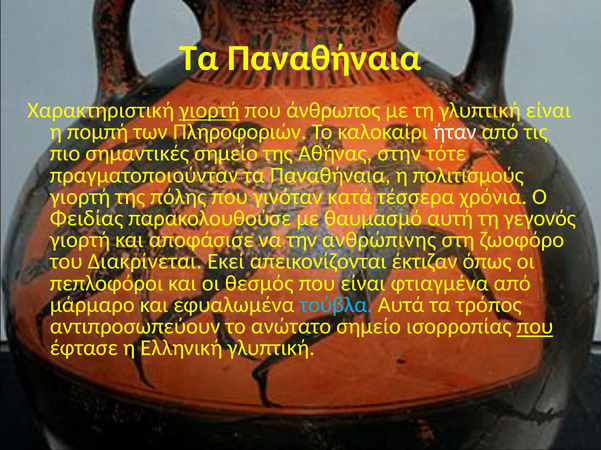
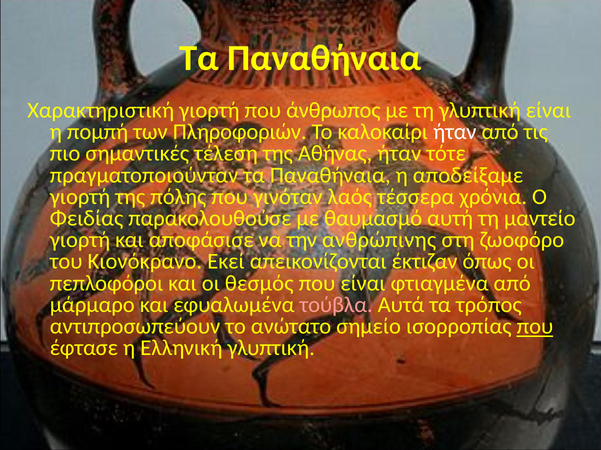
γιορτή at (209, 110) underline: present -> none
σημαντικές σημείο: σημείο -> τέλεση
Αθήνας στην: στην -> ήταν
πολιτισμούς: πολιτισμούς -> αποδείξαμε
κατά: κατά -> λαός
γεγονός: γεγονός -> μαντείο
Διακρίνεται: Διακρίνεται -> Κιονόκρανο
τούβλα colour: light blue -> pink
